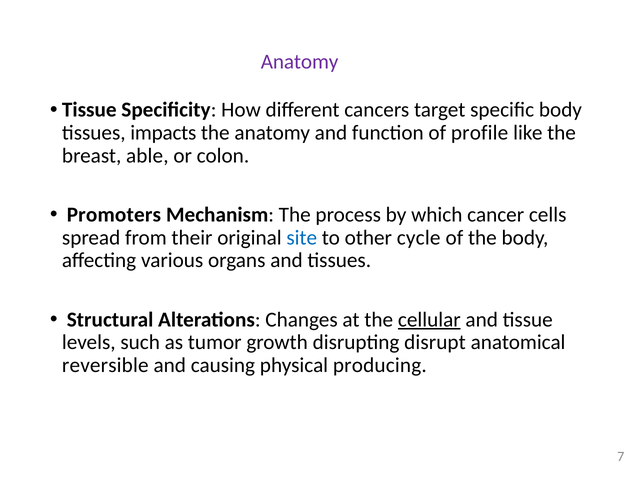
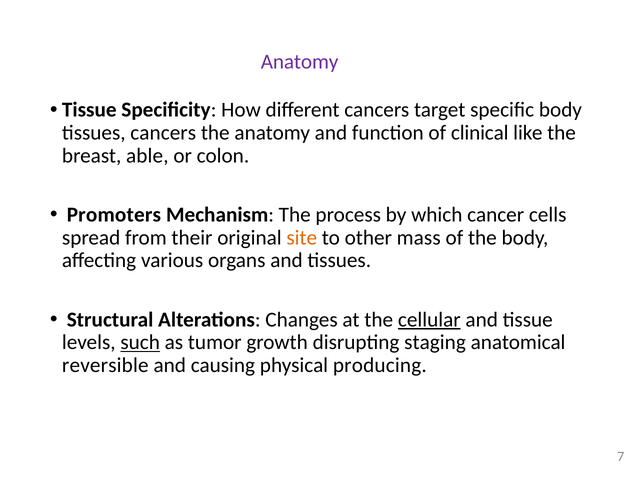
tissues impacts: impacts -> cancers
profile: profile -> clinical
site colour: blue -> orange
cycle: cycle -> mass
such underline: none -> present
disrupt: disrupt -> staging
